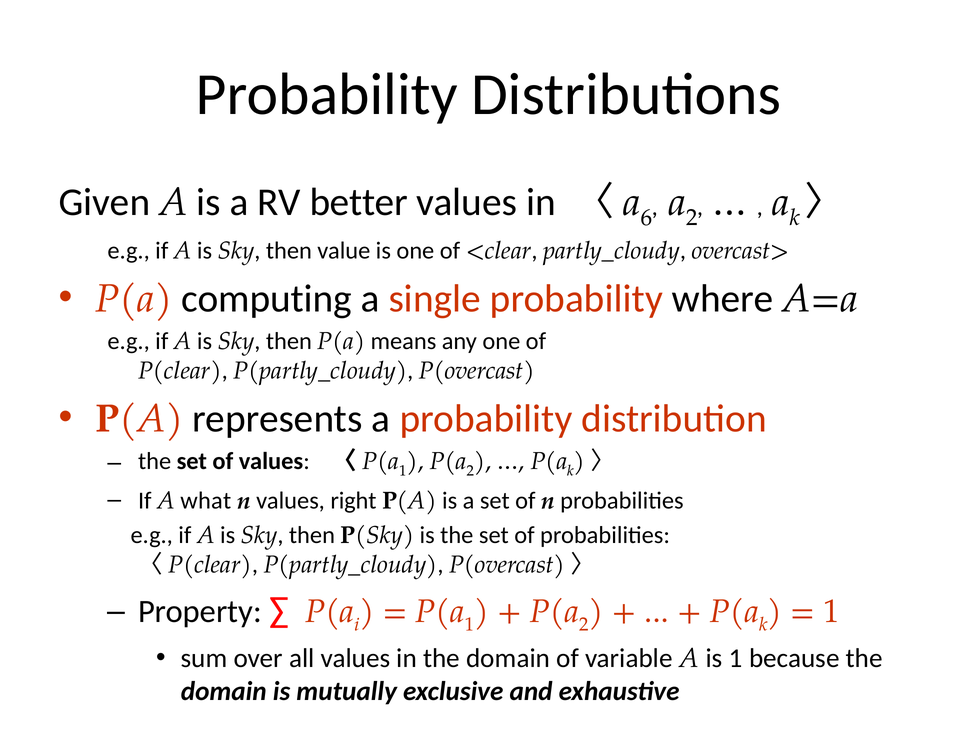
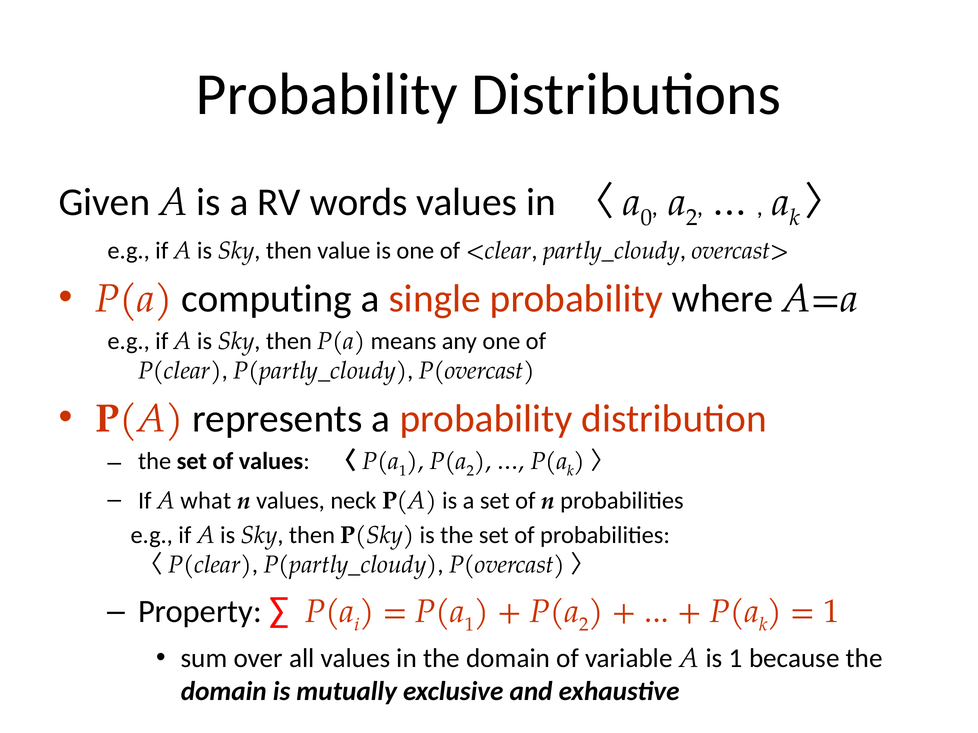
better: better -> words
6: 6 -> 0
right: right -> neck
